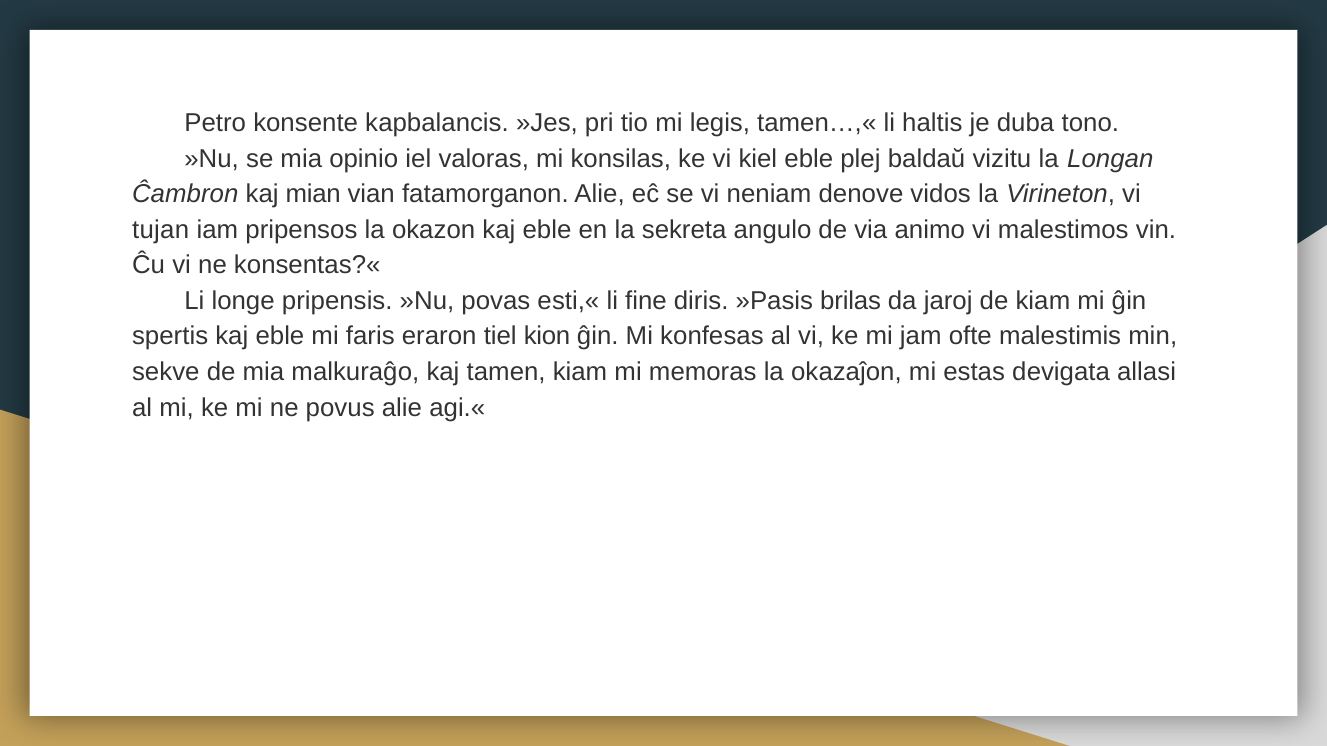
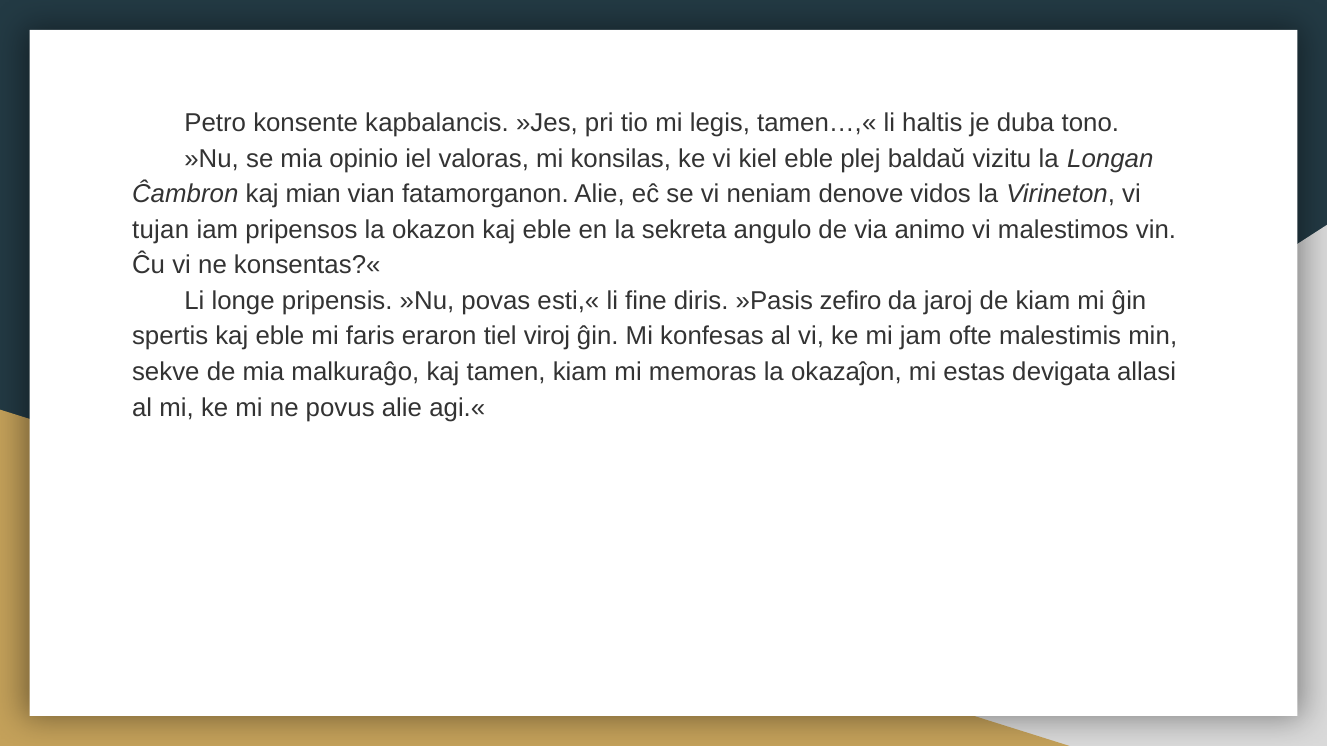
brilas: brilas -> zefiro
kion: kion -> viroj
